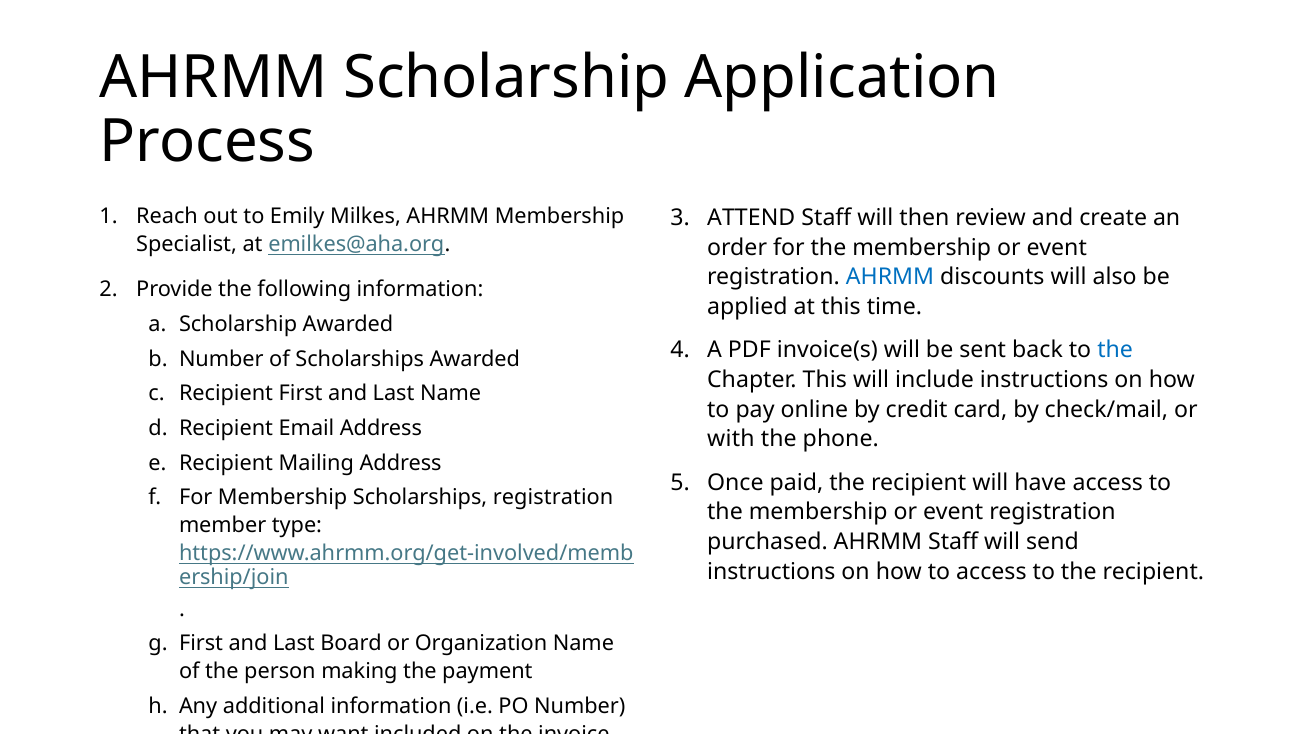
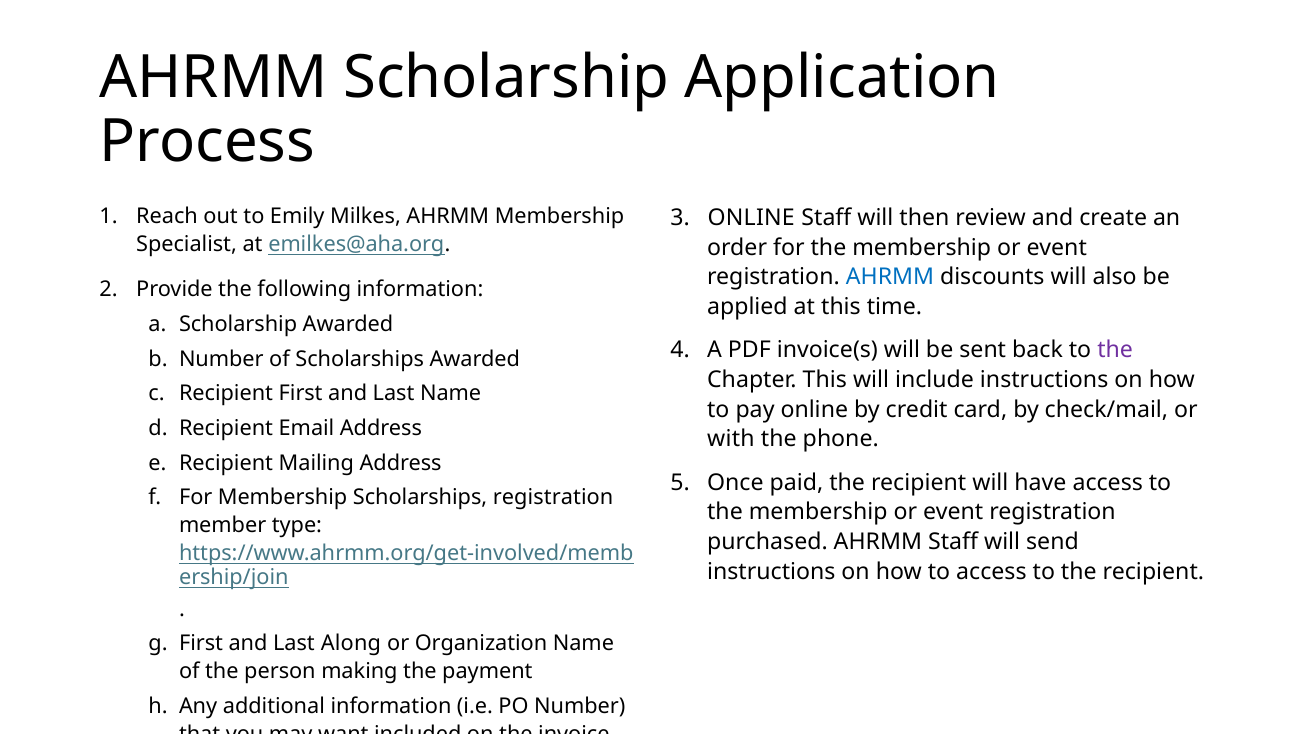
ATTEND at (751, 218): ATTEND -> ONLINE
the at (1115, 350) colour: blue -> purple
Board: Board -> Along
